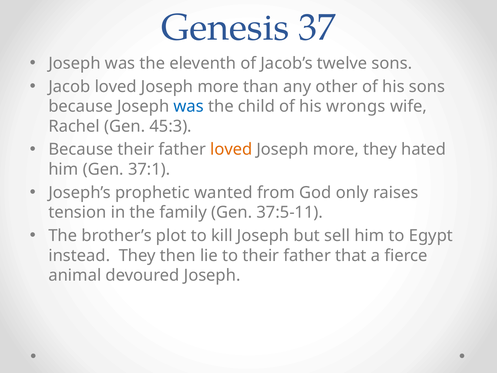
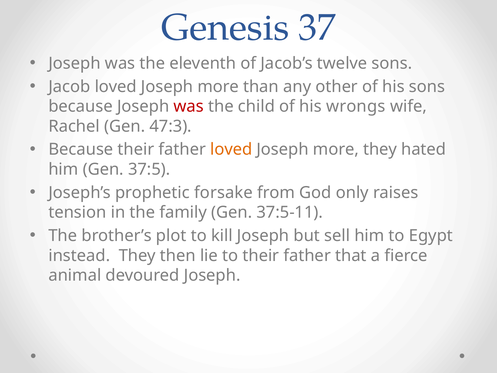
was at (189, 106) colour: blue -> red
45:3: 45:3 -> 47:3
37:1: 37:1 -> 37:5
wanted: wanted -> forsake
